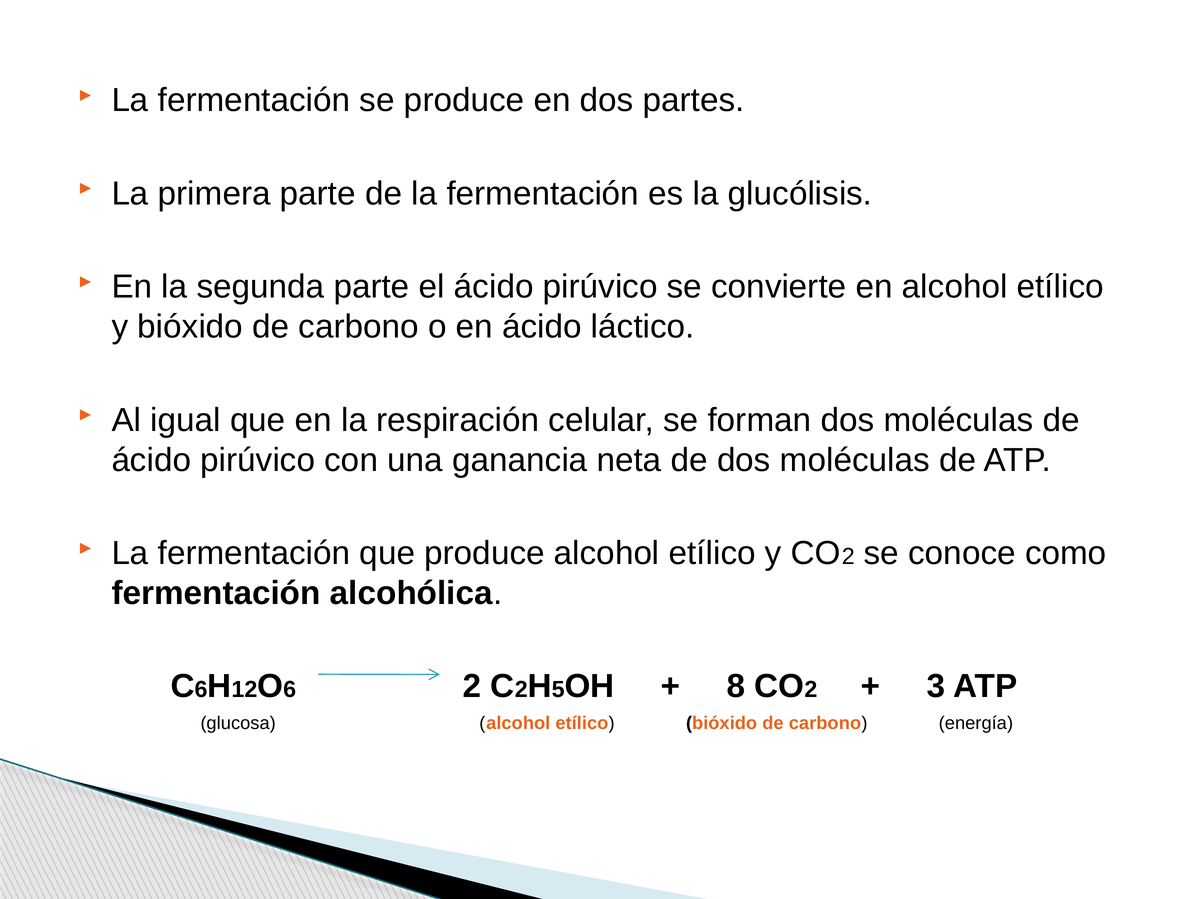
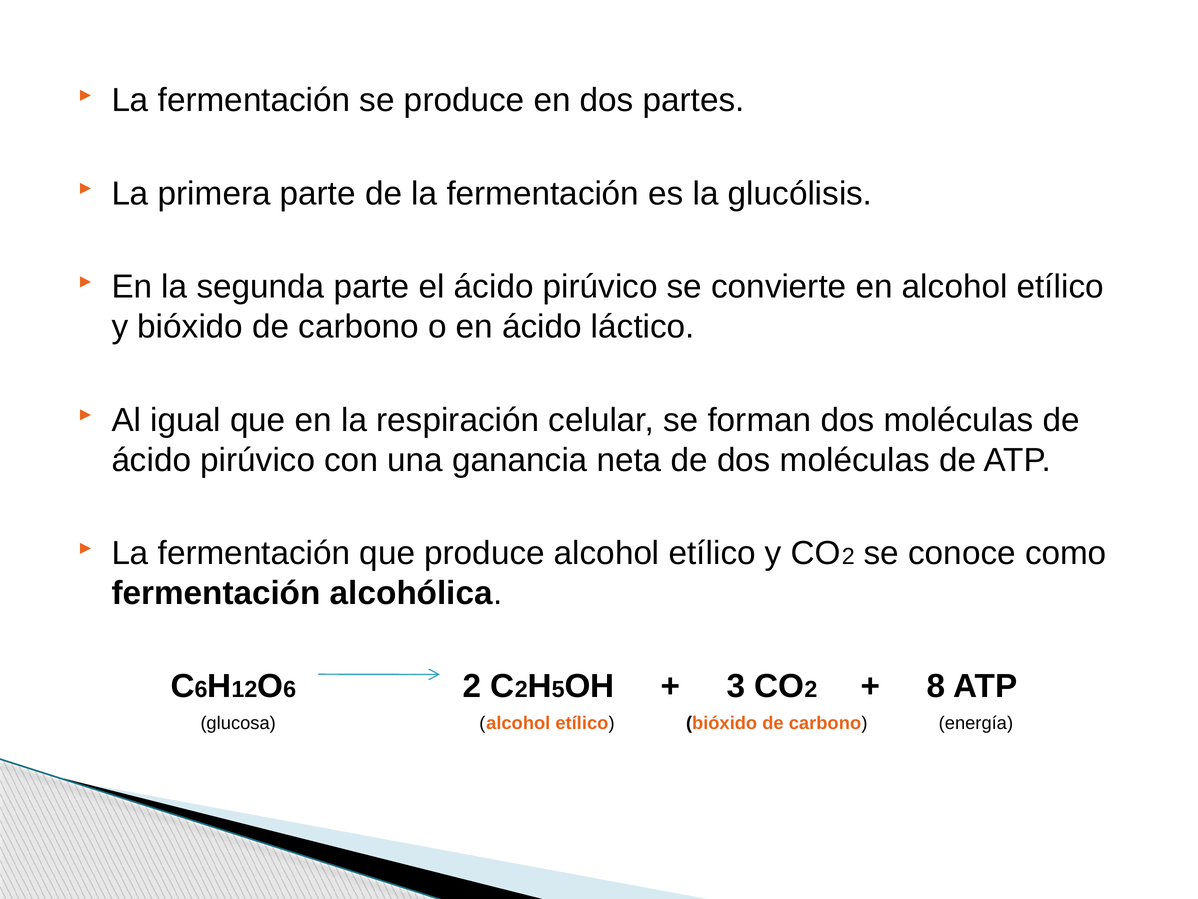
8: 8 -> 3
3: 3 -> 8
